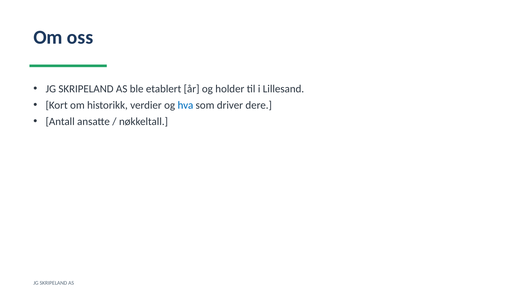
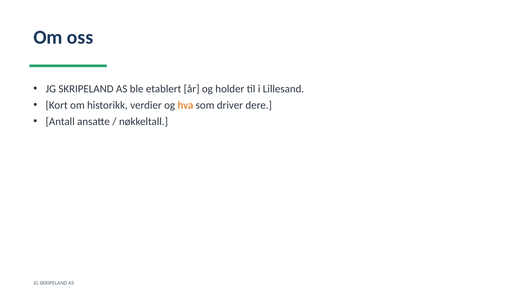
hva colour: blue -> orange
